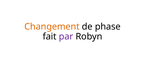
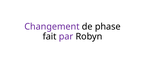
Changement colour: orange -> purple
